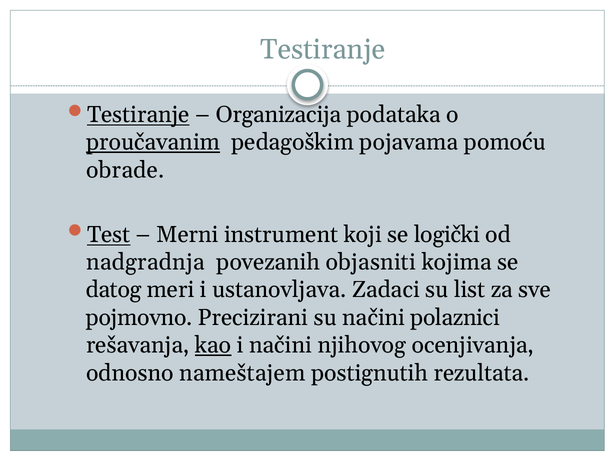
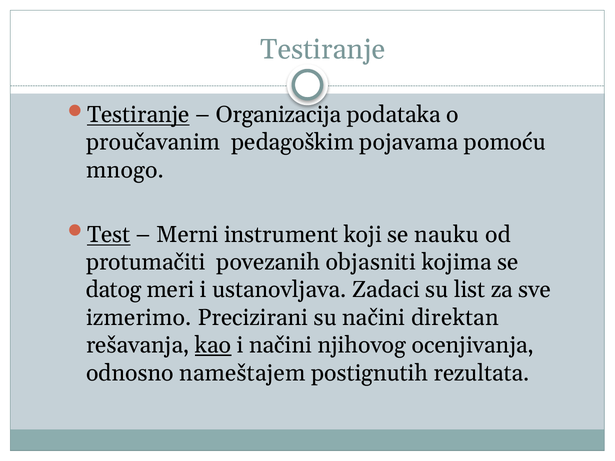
proučavanim underline: present -> none
obrade: obrade -> mnogo
logički: logički -> nauku
nadgradnja: nadgradnja -> protumačiti
pojmovno: pojmovno -> izmerimo
polaznici: polaznici -> direktan
